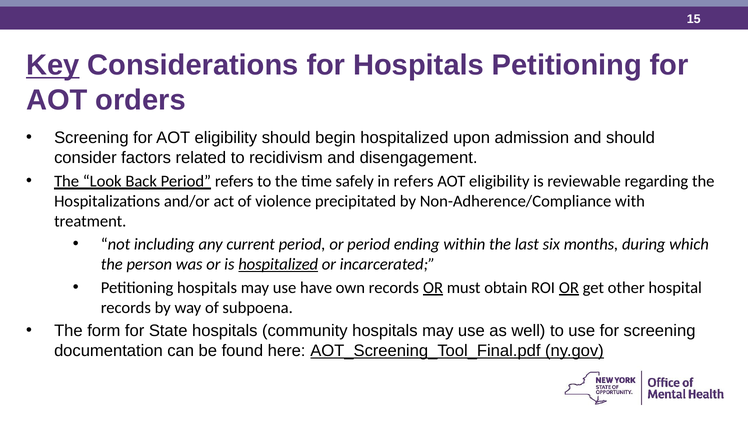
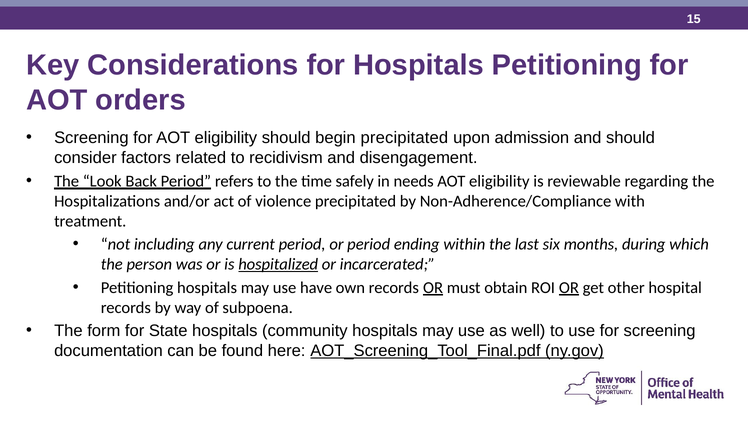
Key underline: present -> none
begin hospitalized: hospitalized -> precipitated
in refers: refers -> needs
